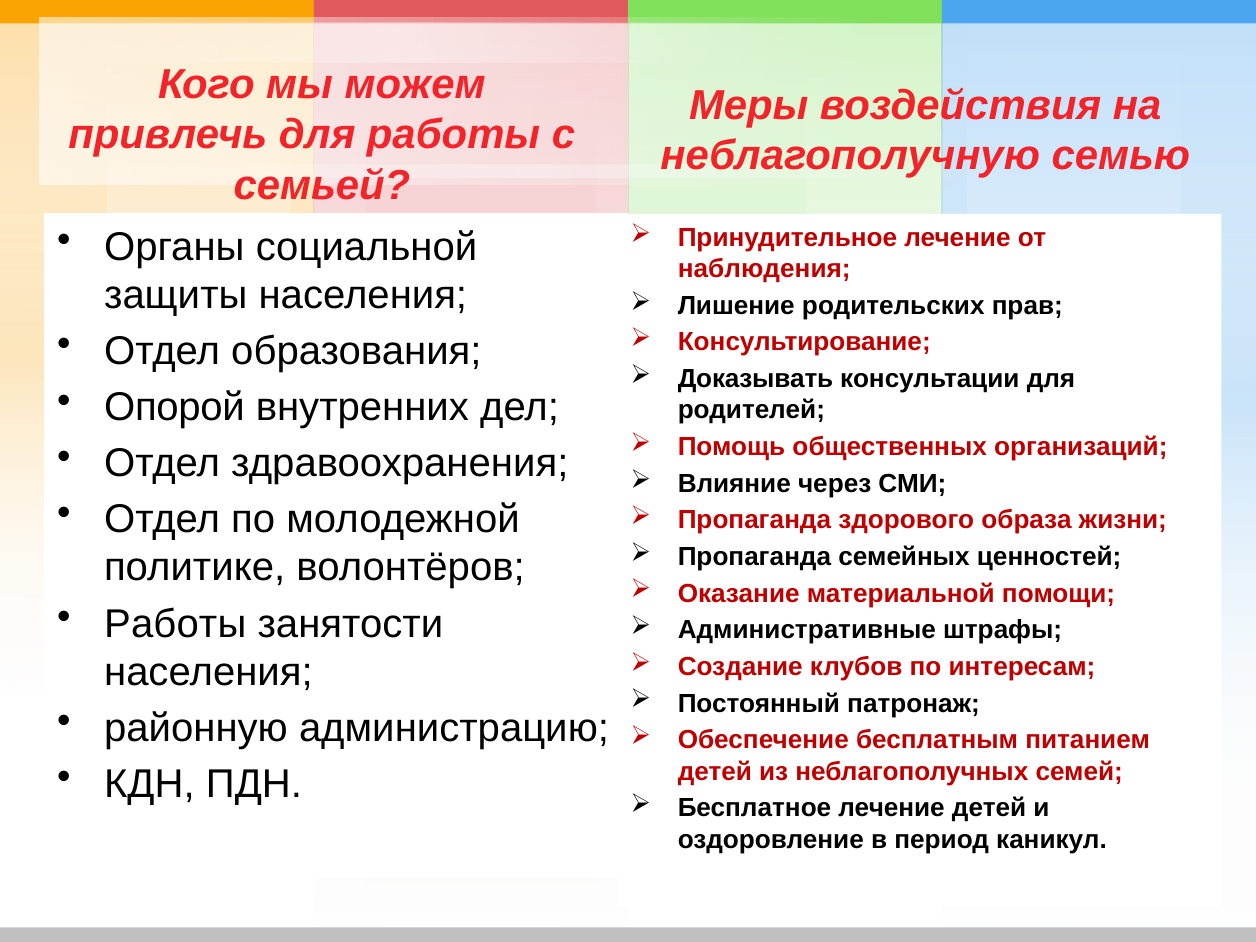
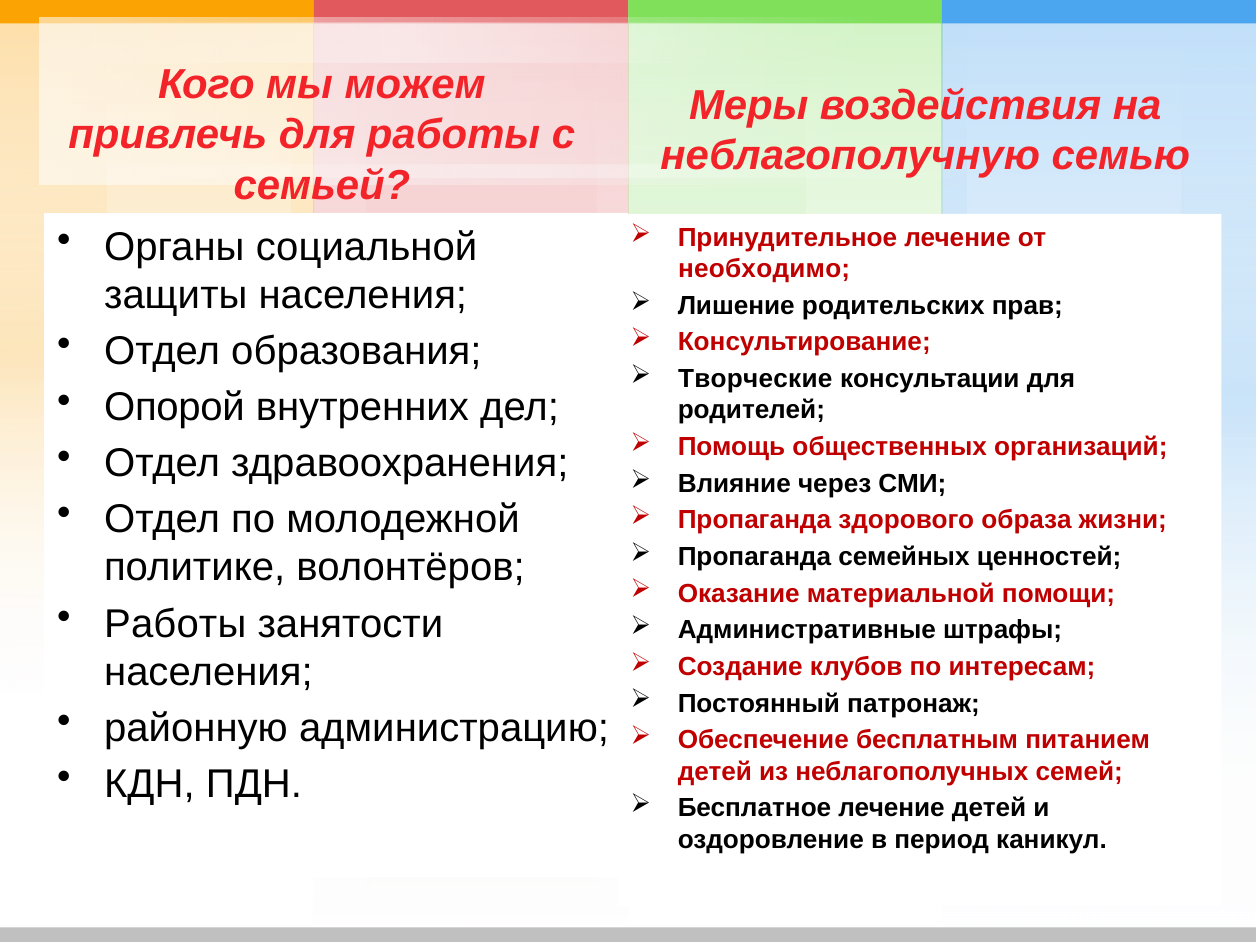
наблюдения: наблюдения -> необходимо
Доказывать: Доказывать -> Творческие
